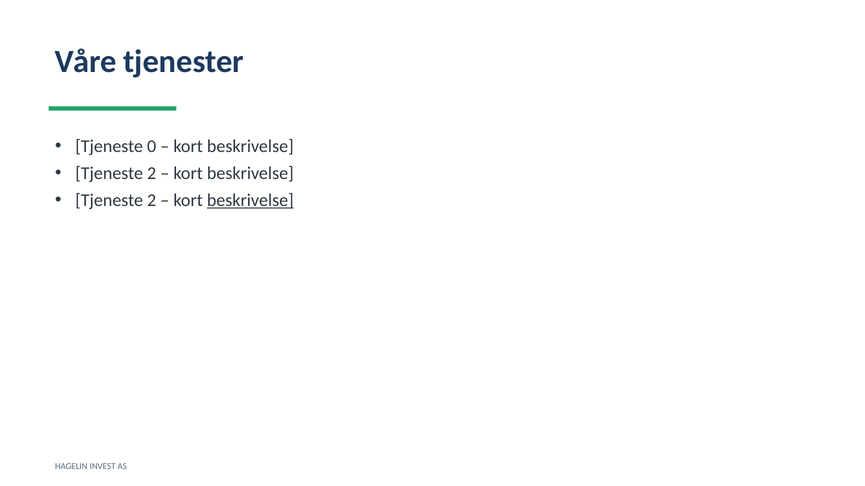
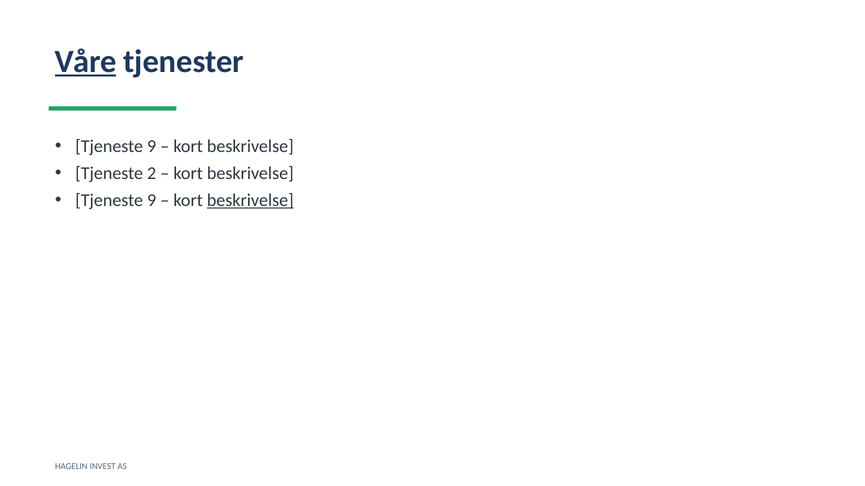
Våre underline: none -> present
0 at (152, 147): 0 -> 9
2 at (152, 201): 2 -> 9
